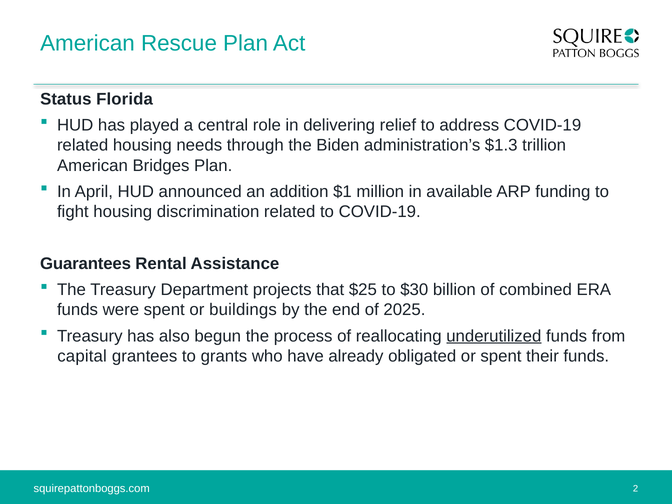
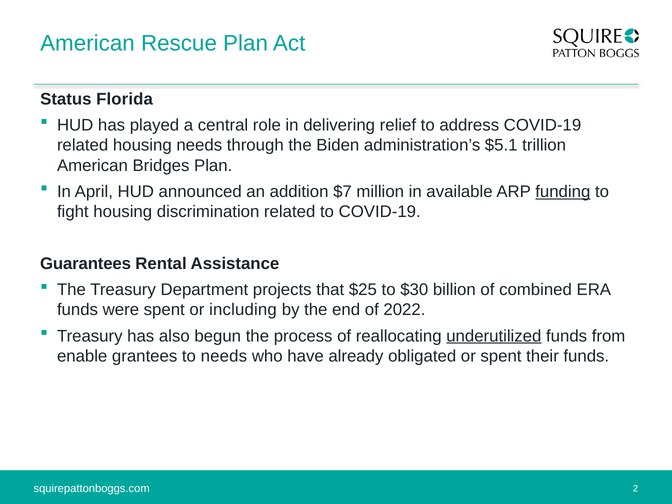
$1.3: $1.3 -> $5.1
$1: $1 -> $7
funding underline: none -> present
buildings: buildings -> including
2025: 2025 -> 2022
capital: capital -> enable
to grants: grants -> needs
